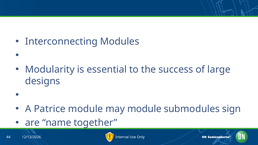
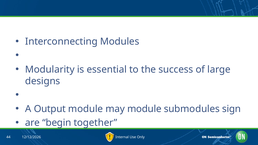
Patrice: Patrice -> Output
name: name -> begin
